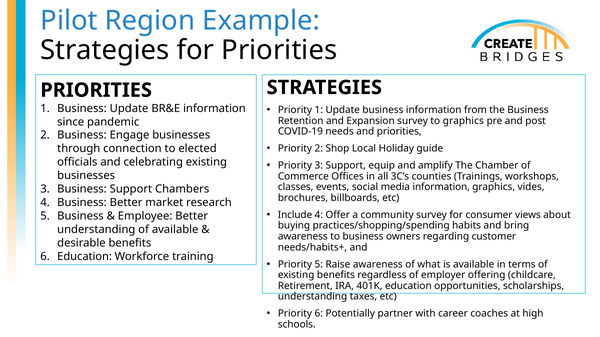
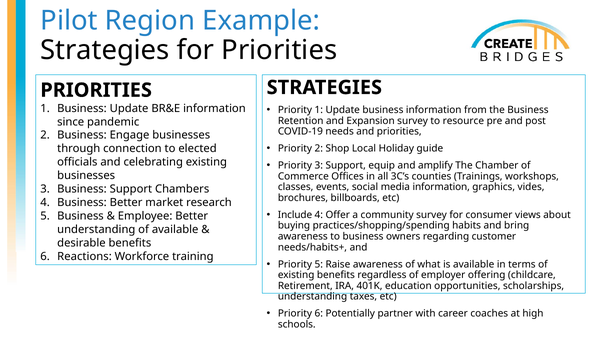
to graphics: graphics -> resource
6 Education: Education -> Reactions
